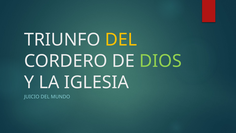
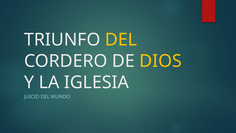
DIOS colour: light green -> yellow
